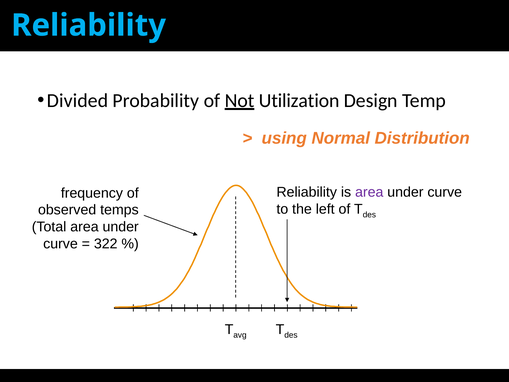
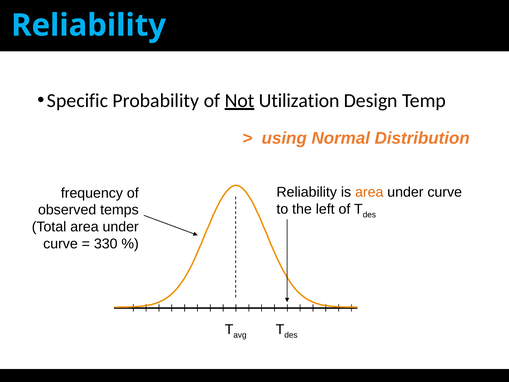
Divided: Divided -> Specific
area at (369, 192) colour: purple -> orange
322: 322 -> 330
